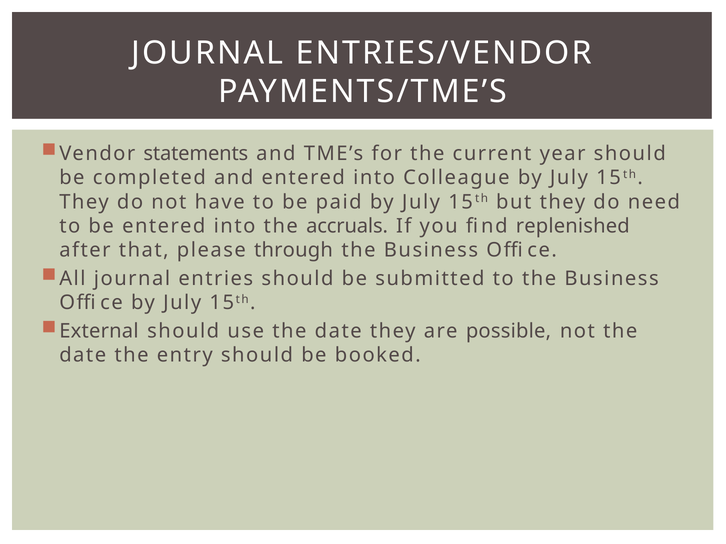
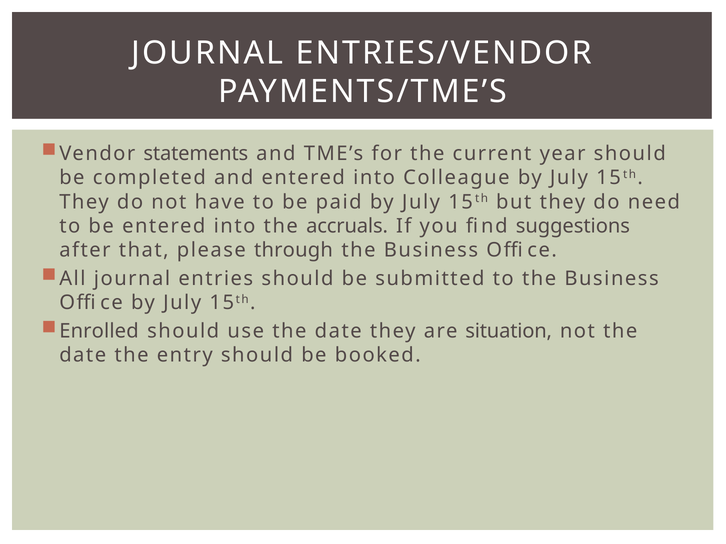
replenished: replenished -> suggestions
External: External -> Enrolled
possible: possible -> situation
